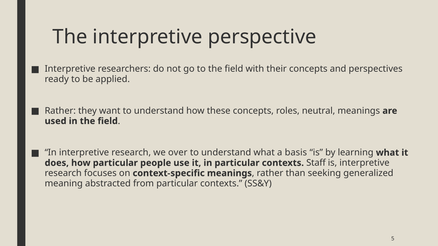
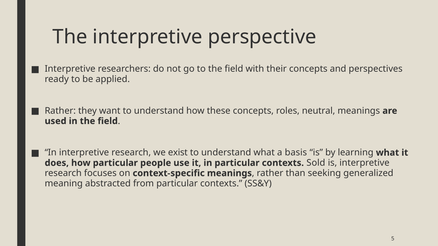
over: over -> exist
Staff: Staff -> Sold
